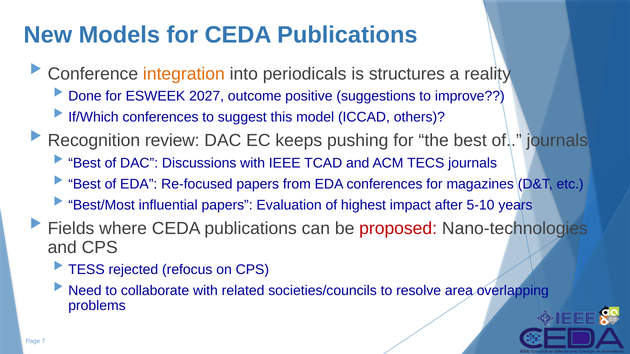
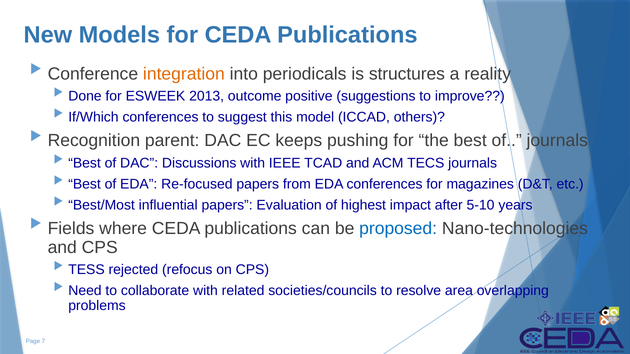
2027: 2027 -> 2013
review: review -> parent
proposed colour: red -> blue
